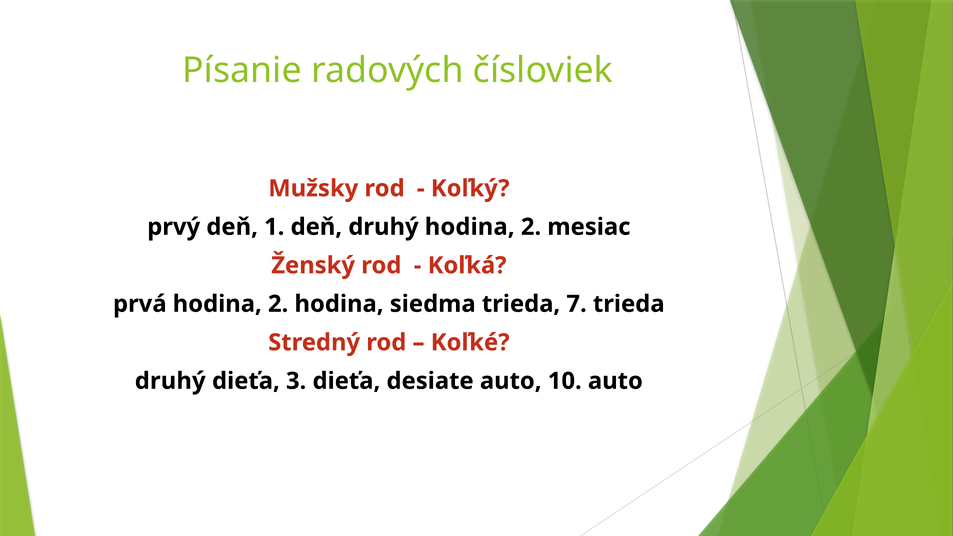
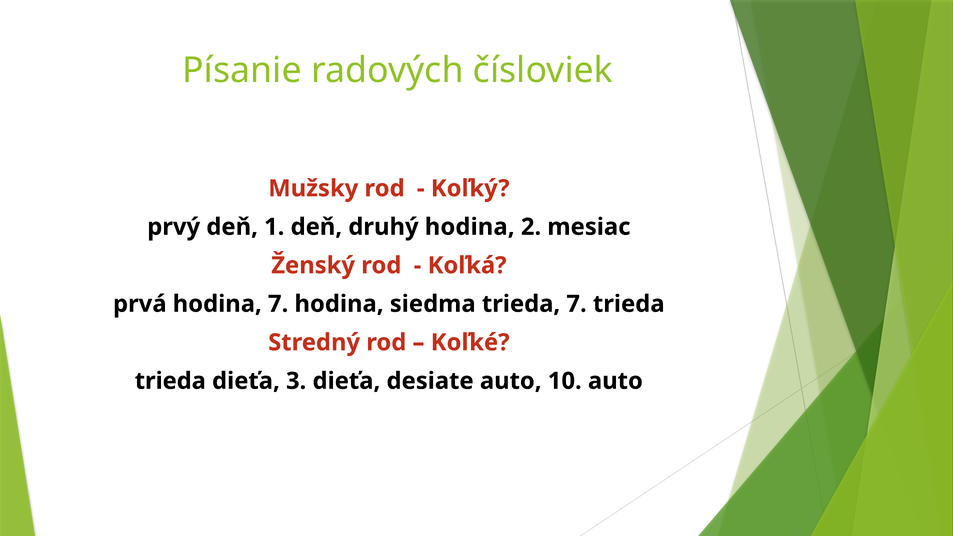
prvá hodina 2: 2 -> 7
druhý at (170, 381): druhý -> trieda
